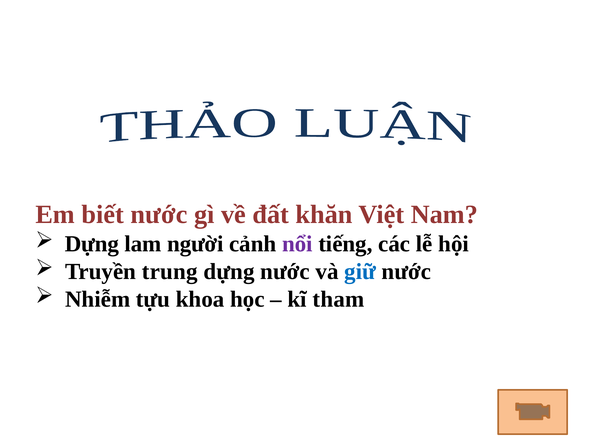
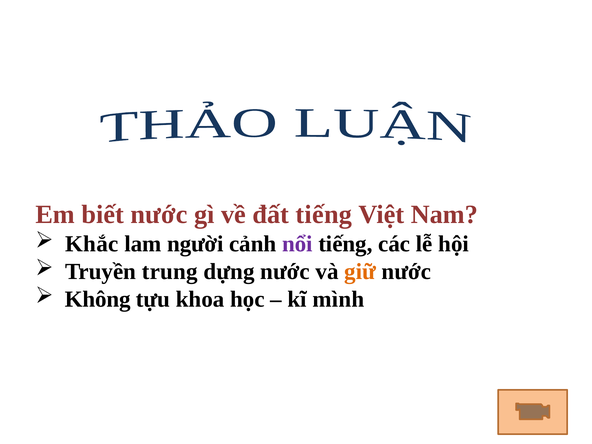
đất khăn: khăn -> tiếng
Dựng at (92, 244): Dựng -> Khắc
giữ colour: blue -> orange
Nhiễm: Nhiễm -> Không
tham: tham -> mình
